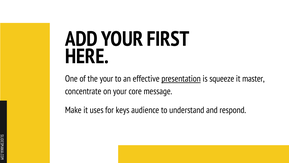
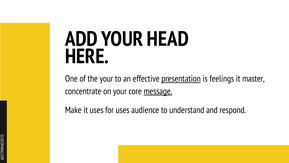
FIRST: FIRST -> HEAD
squeeze: squeeze -> feelings
message underline: none -> present
for keys: keys -> uses
